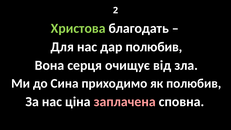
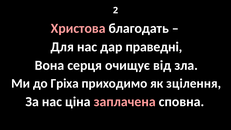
Христова colour: light green -> pink
дар полюбив: полюбив -> праведні
Сина: Сина -> Гріха
як полюбив: полюбив -> зцілення
